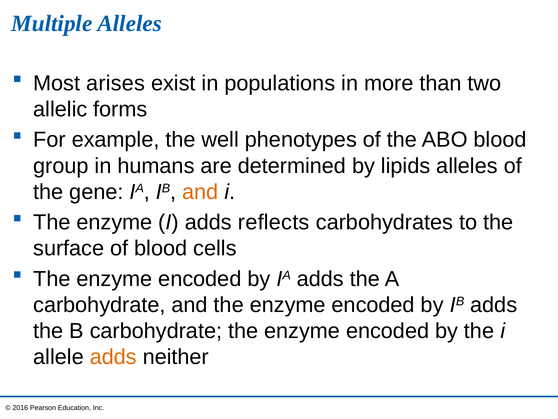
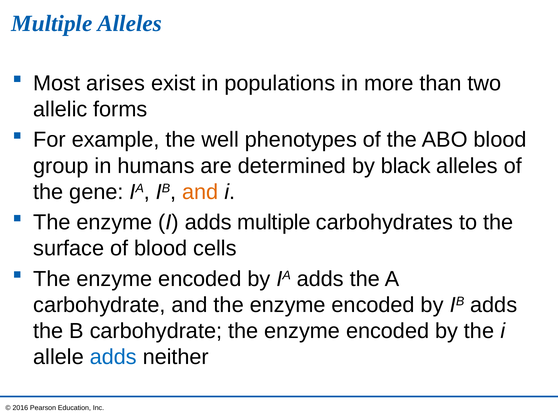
lipids: lipids -> black
adds reflects: reflects -> multiple
adds at (113, 357) colour: orange -> blue
